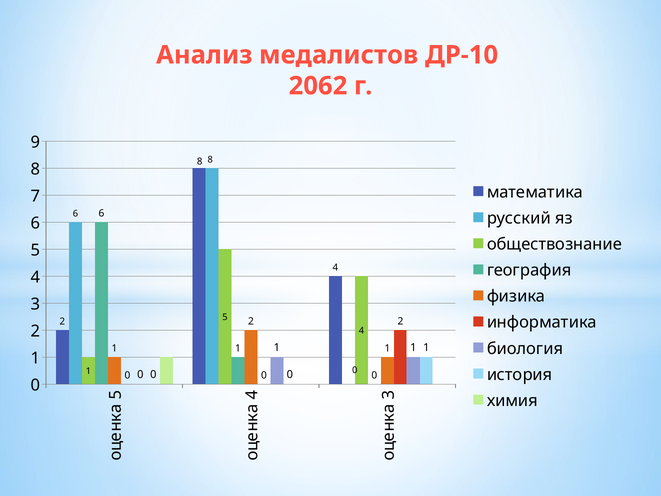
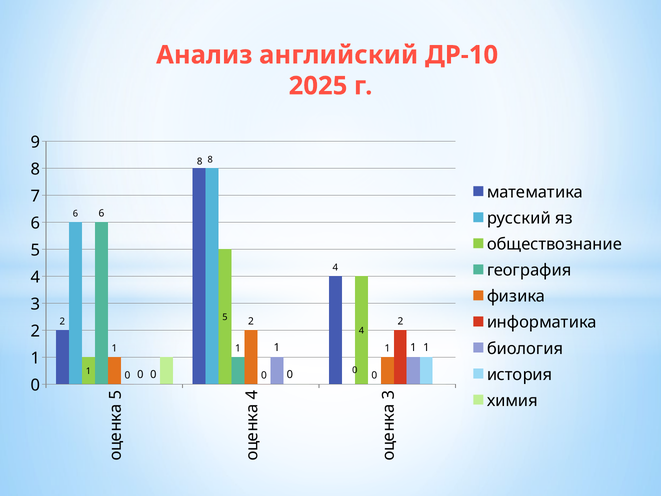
медалистов: медалистов -> английский
2062: 2062 -> 2025
